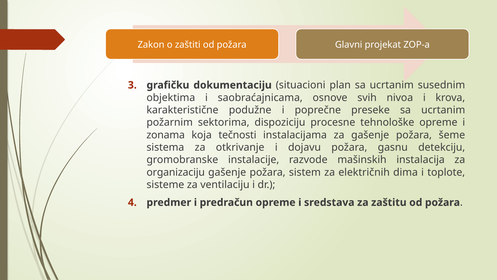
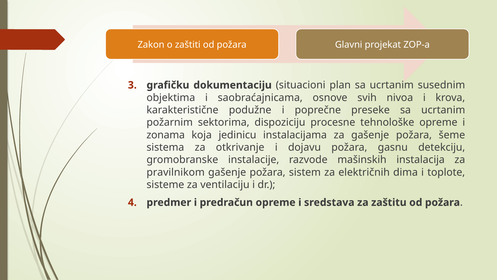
tečnosti: tečnosti -> jedinicu
organizaciju: organizaciju -> pravilnikom
